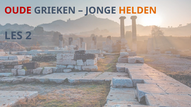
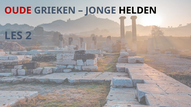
HELDEN colour: orange -> black
